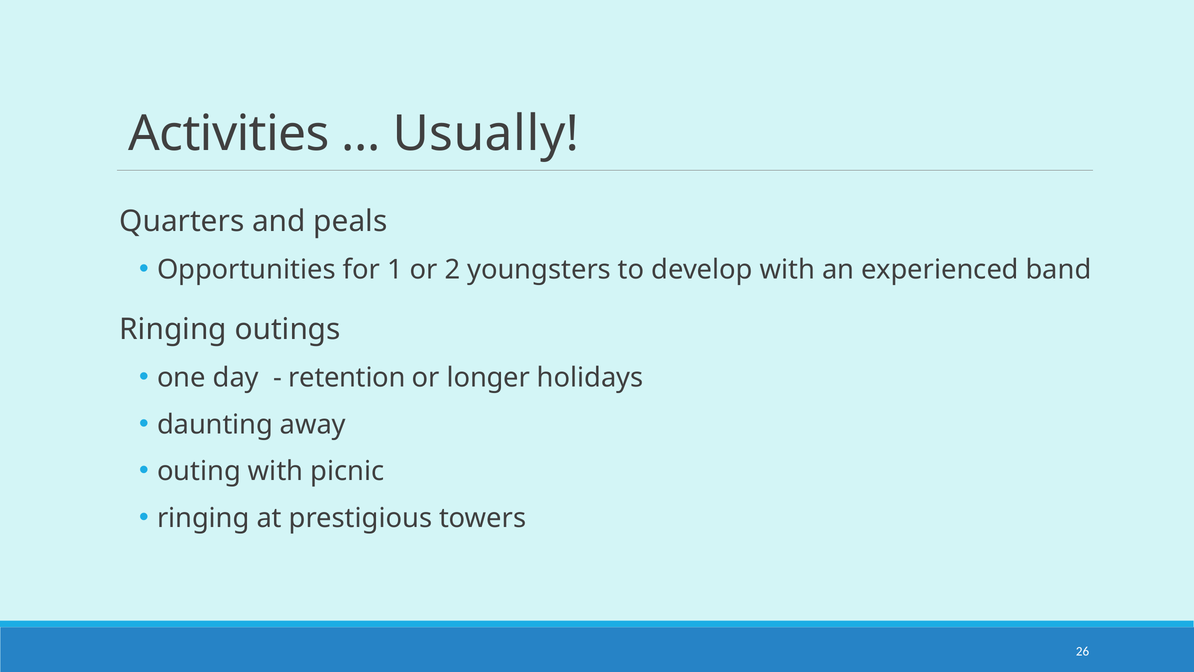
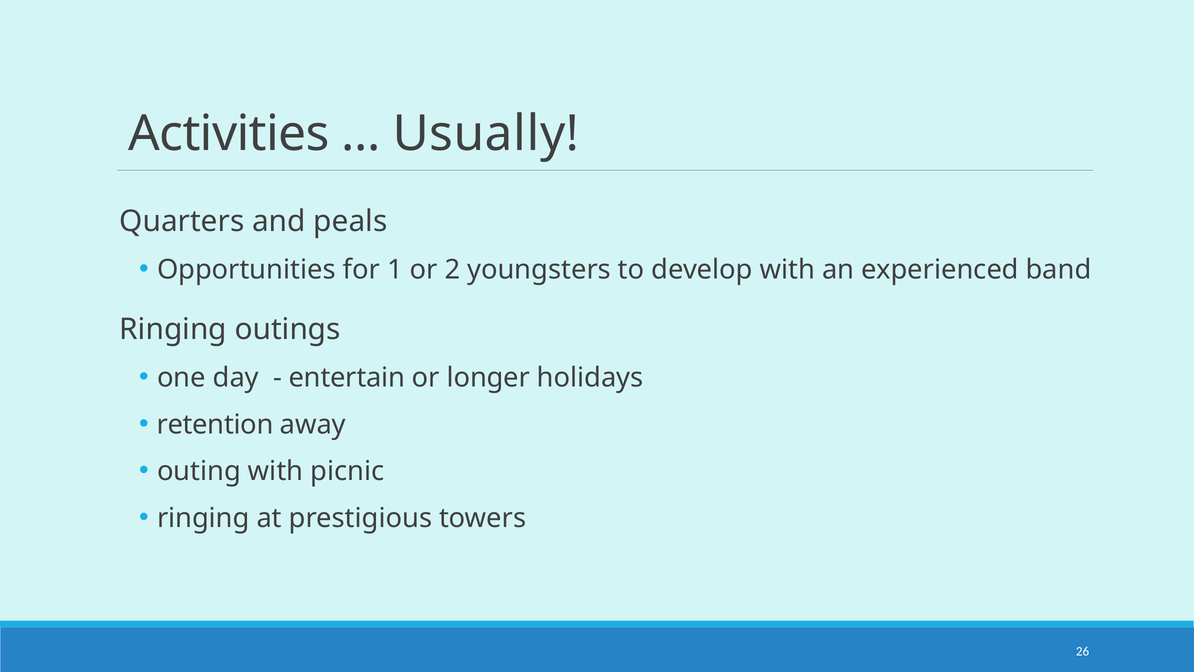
retention: retention -> entertain
daunting: daunting -> retention
